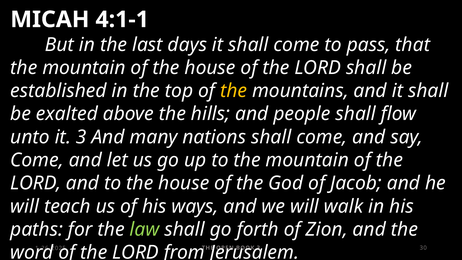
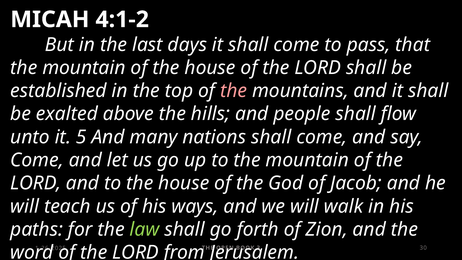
4:1-1: 4:1-1 -> 4:1-2
the at (234, 91) colour: yellow -> pink
it 3: 3 -> 5
